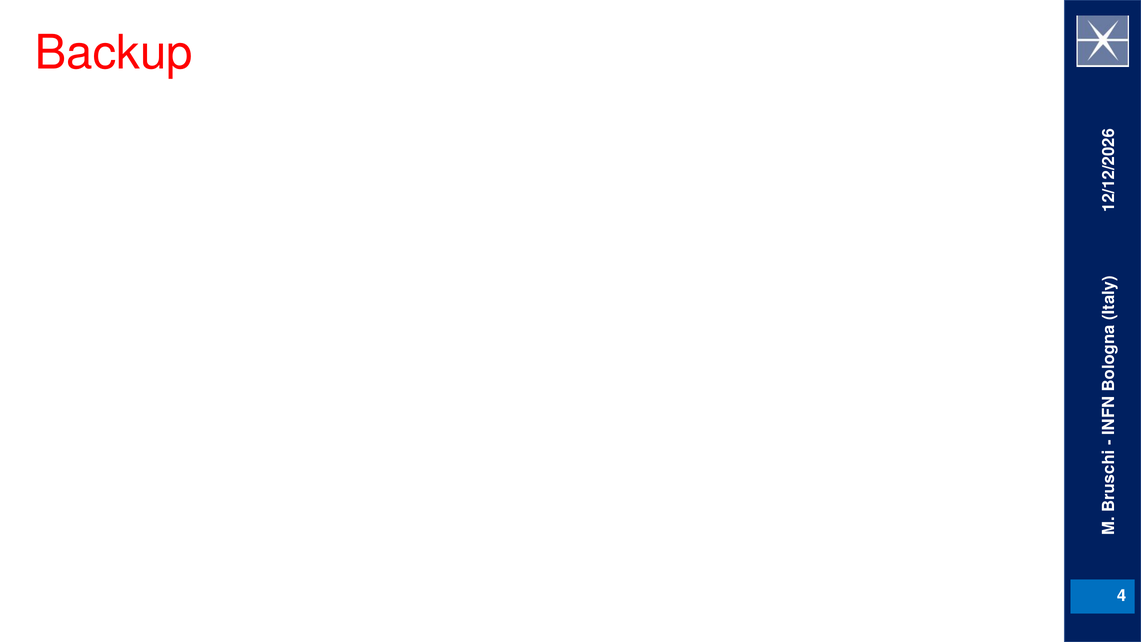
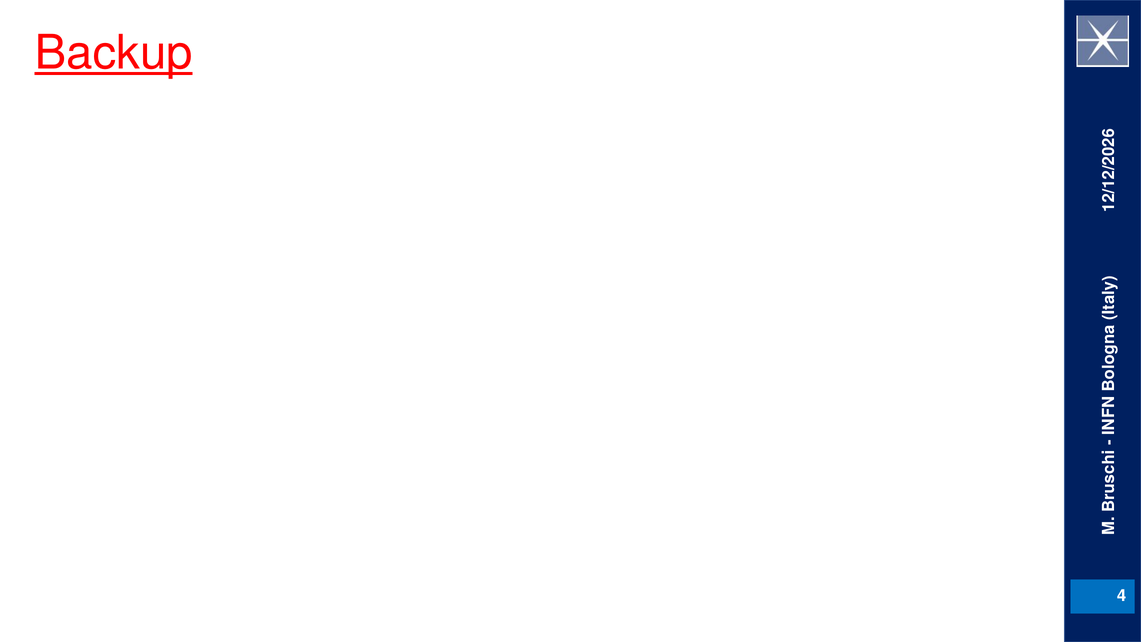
Backup underline: none -> present
